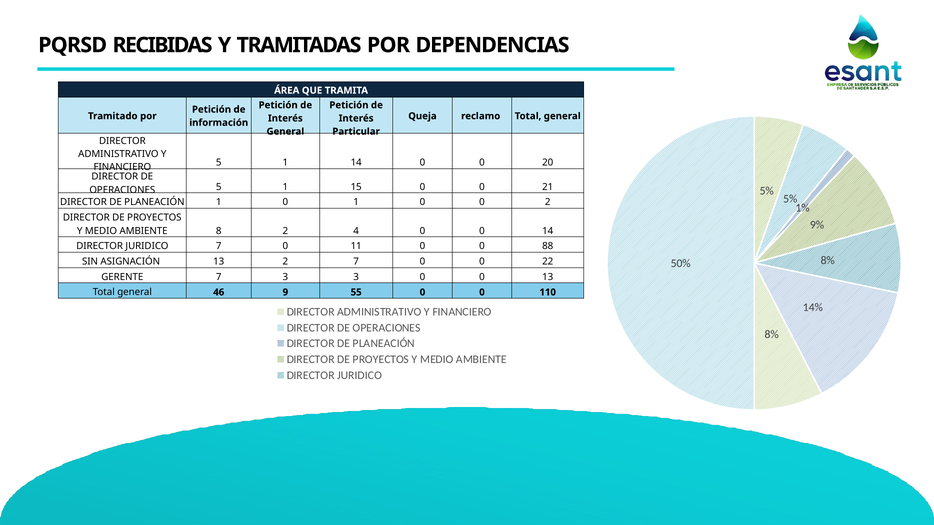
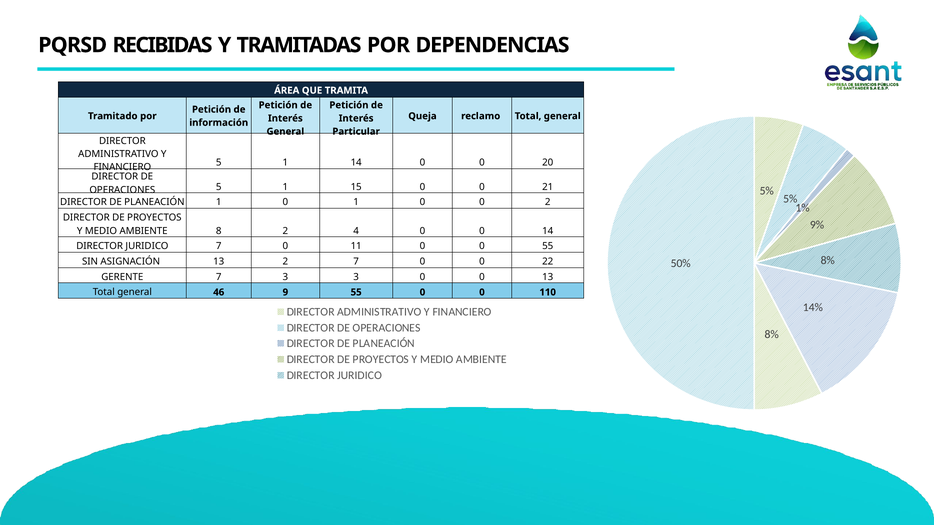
0 88: 88 -> 55
